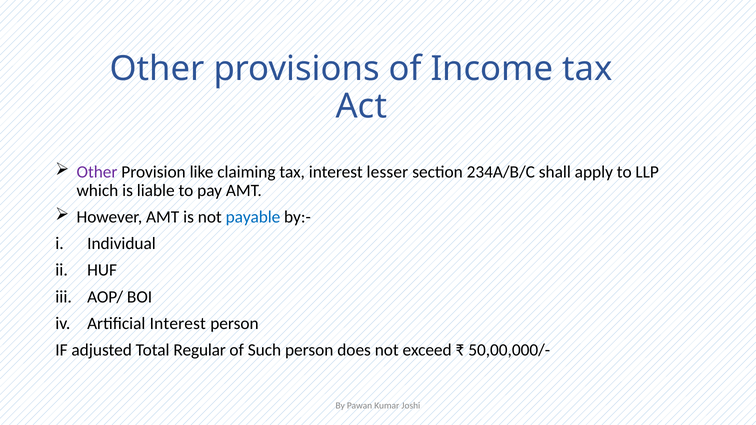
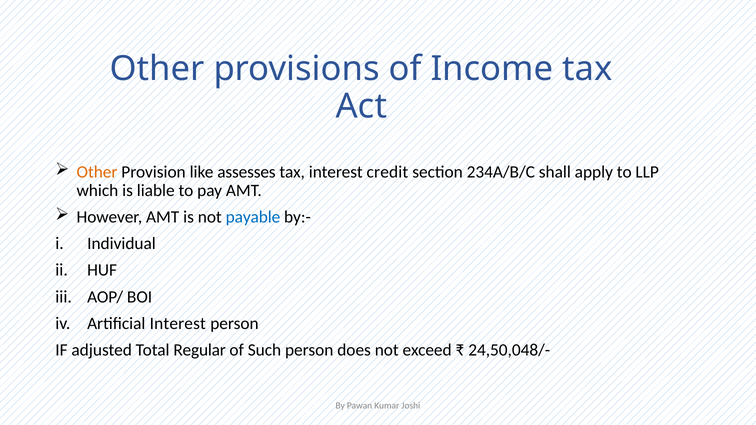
Other at (97, 172) colour: purple -> orange
claiming: claiming -> assesses
lesser: lesser -> credit
50,00,000/-: 50,00,000/- -> 24,50,048/-
